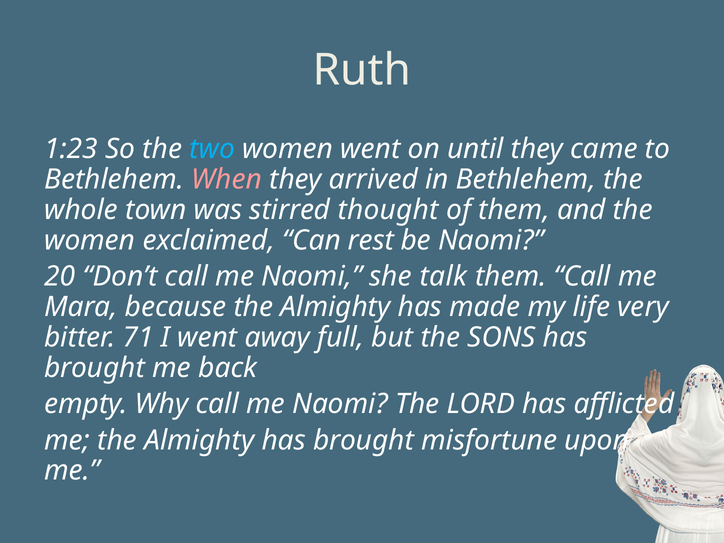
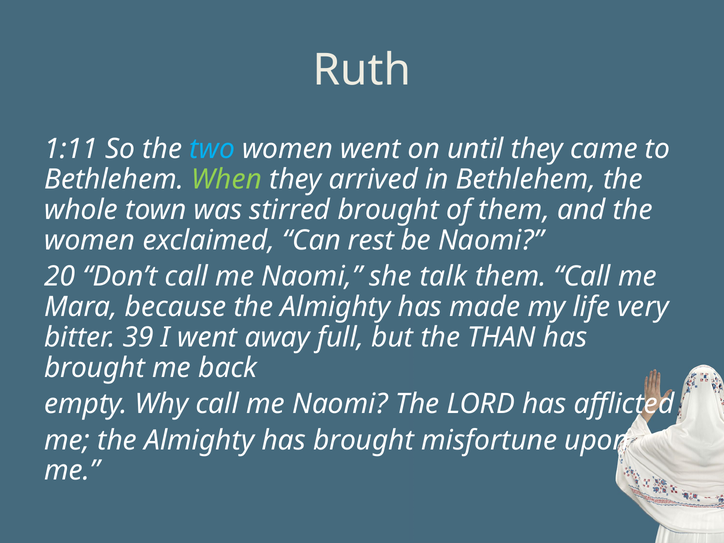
1:23: 1:23 -> 1:11
When colour: pink -> light green
stirred thought: thought -> brought
71: 71 -> 39
SONS: SONS -> THAN
